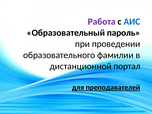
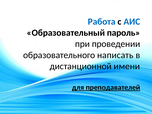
Работа colour: purple -> blue
фамилии: фамилии -> написать
портал: портал -> имени
